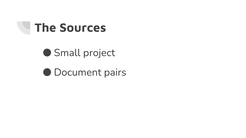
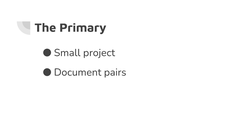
Sources: Sources -> Primary
